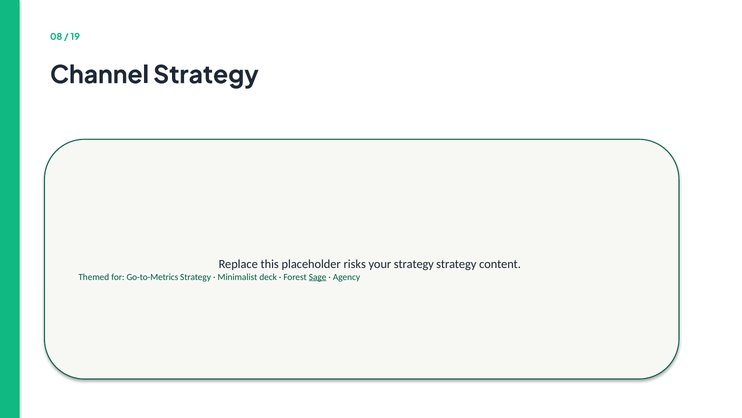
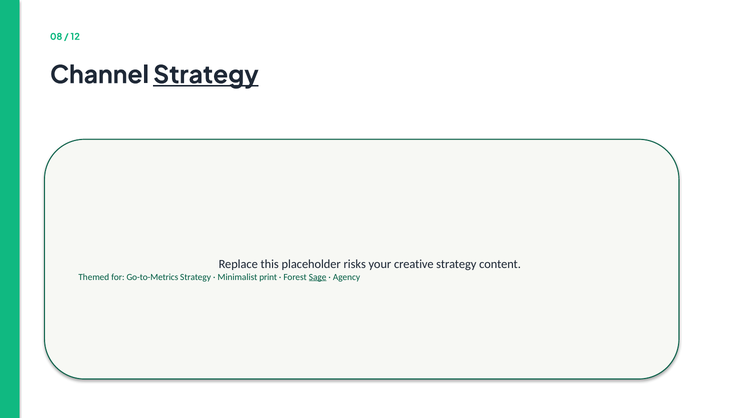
19: 19 -> 12
Strategy at (206, 75) underline: none -> present
your strategy: strategy -> creative
deck: deck -> print
